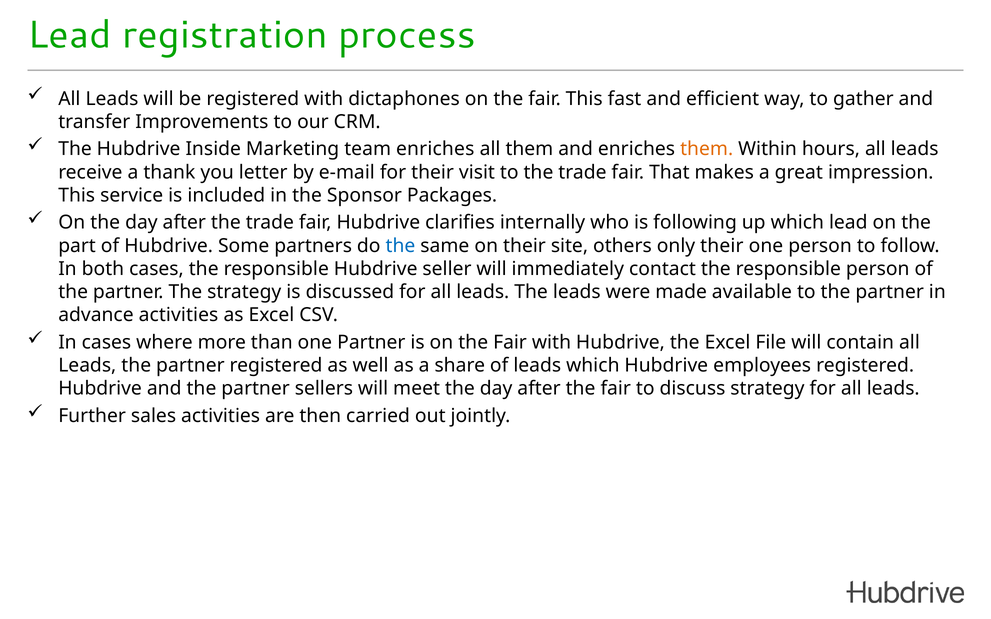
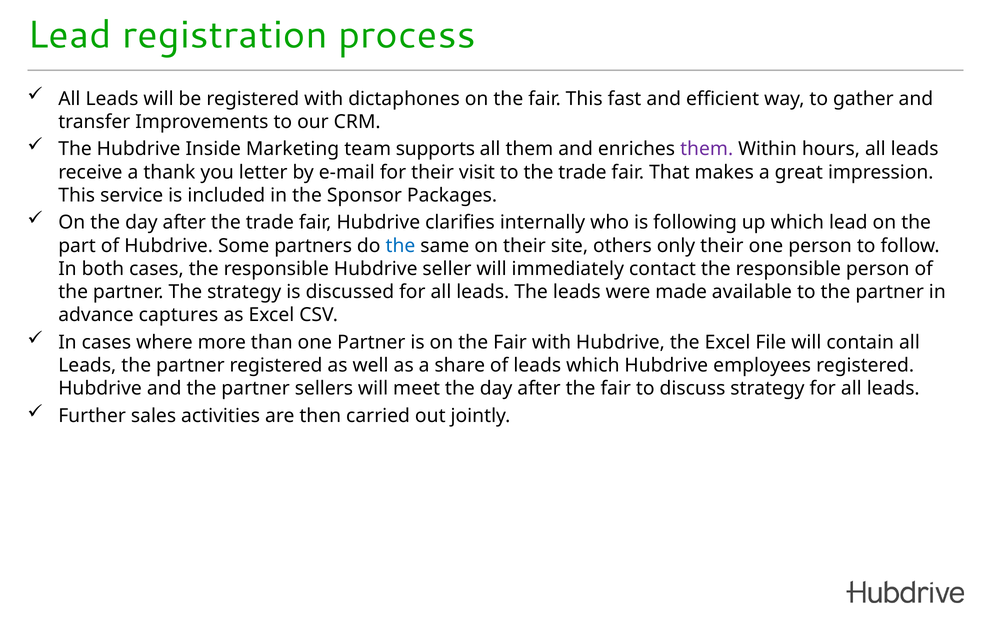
team enriches: enriches -> supports
them at (707, 149) colour: orange -> purple
advance activities: activities -> captures
